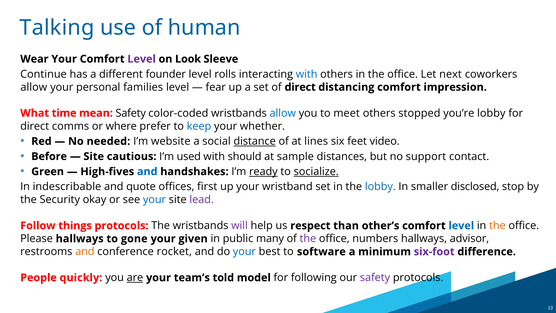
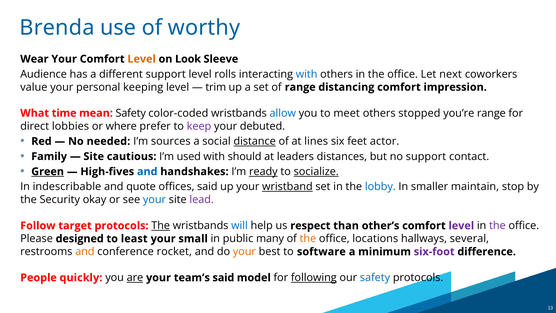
Talking: Talking -> Brenda
human: human -> worthy
Level at (142, 59) colour: purple -> orange
Continue: Continue -> Audience
different founder: founder -> support
allow at (34, 87): allow -> value
families: families -> keeping
fear: fear -> trim
of direct: direct -> range
you’re lobby: lobby -> range
comms: comms -> lobbies
keep colour: blue -> purple
whether: whether -> debuted
website: website -> sources
video: video -> actor
Before: Before -> Family
sample: sample -> leaders
Green underline: none -> present
offices first: first -> said
wristband underline: none -> present
disclosed: disclosed -> maintain
things: things -> target
The at (161, 226) underline: none -> present
will colour: purple -> blue
level at (461, 226) colour: blue -> purple
the at (497, 226) colour: orange -> purple
Please hallways: hallways -> designed
gone: gone -> least
given: given -> small
the at (308, 239) colour: purple -> orange
numbers: numbers -> locations
advisor: advisor -> several
your at (244, 252) colour: blue -> orange
team’s told: told -> said
following underline: none -> present
safety at (375, 277) colour: purple -> blue
